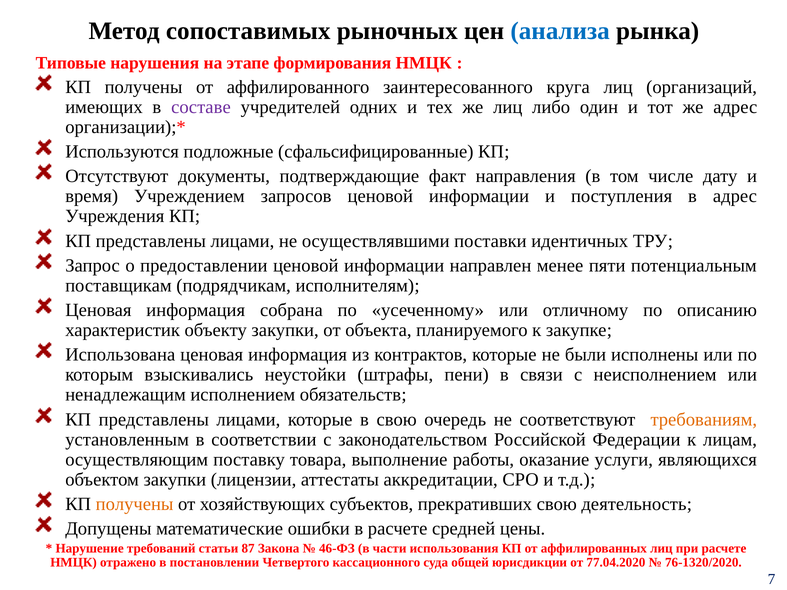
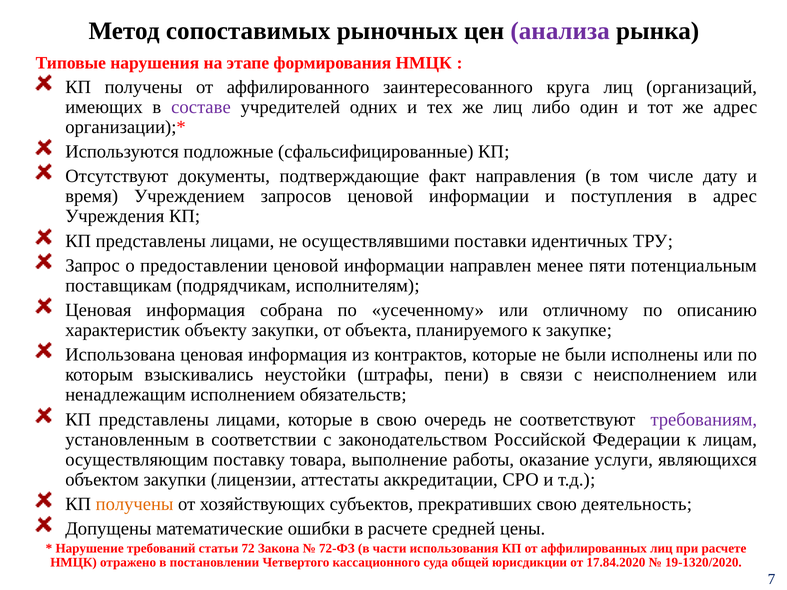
анализа colour: blue -> purple
требованиям colour: orange -> purple
87: 87 -> 72
46-ФЗ: 46-ФЗ -> 72-ФЗ
77.04.2020: 77.04.2020 -> 17.84.2020
76-1320/2020: 76-1320/2020 -> 19-1320/2020
